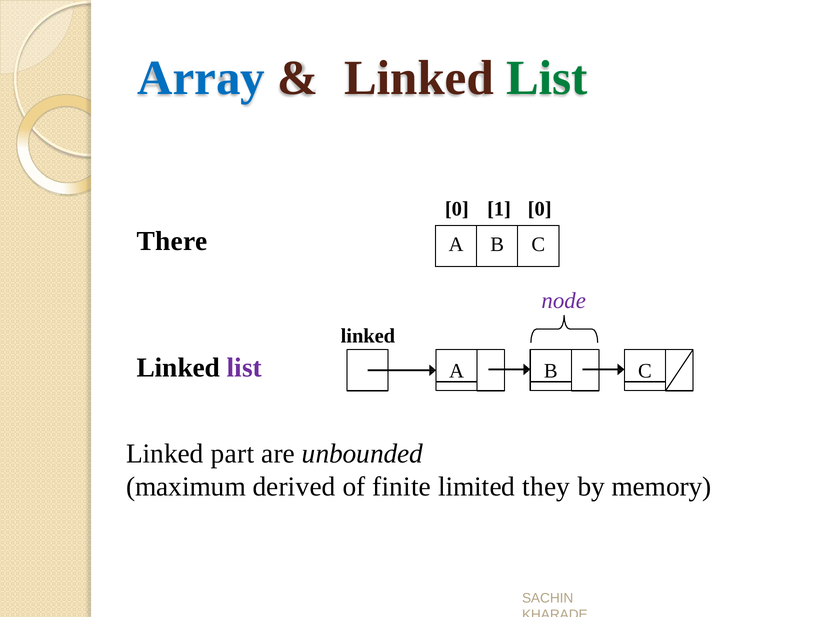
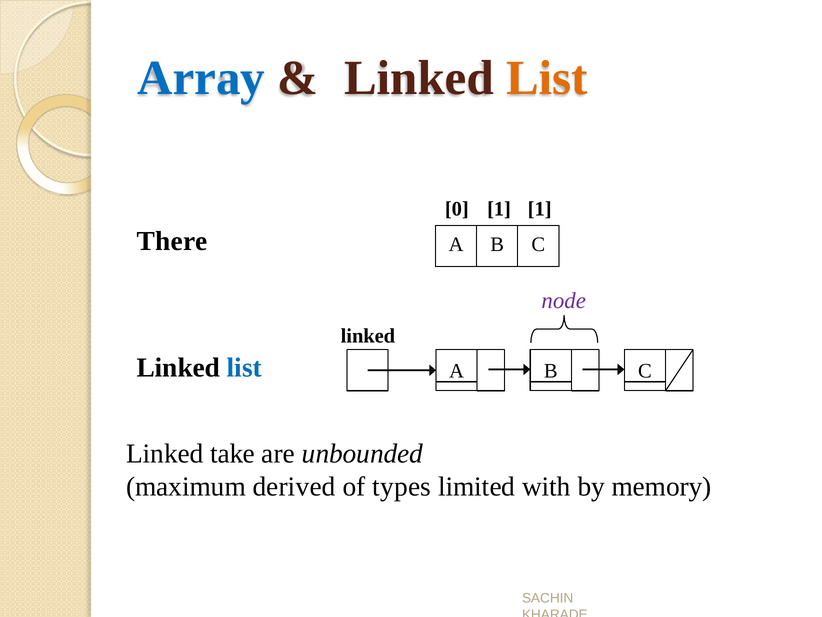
List at (547, 78) colour: green -> orange
1 0: 0 -> 1
list at (244, 367) colour: purple -> blue
part: part -> take
finite: finite -> types
they: they -> with
